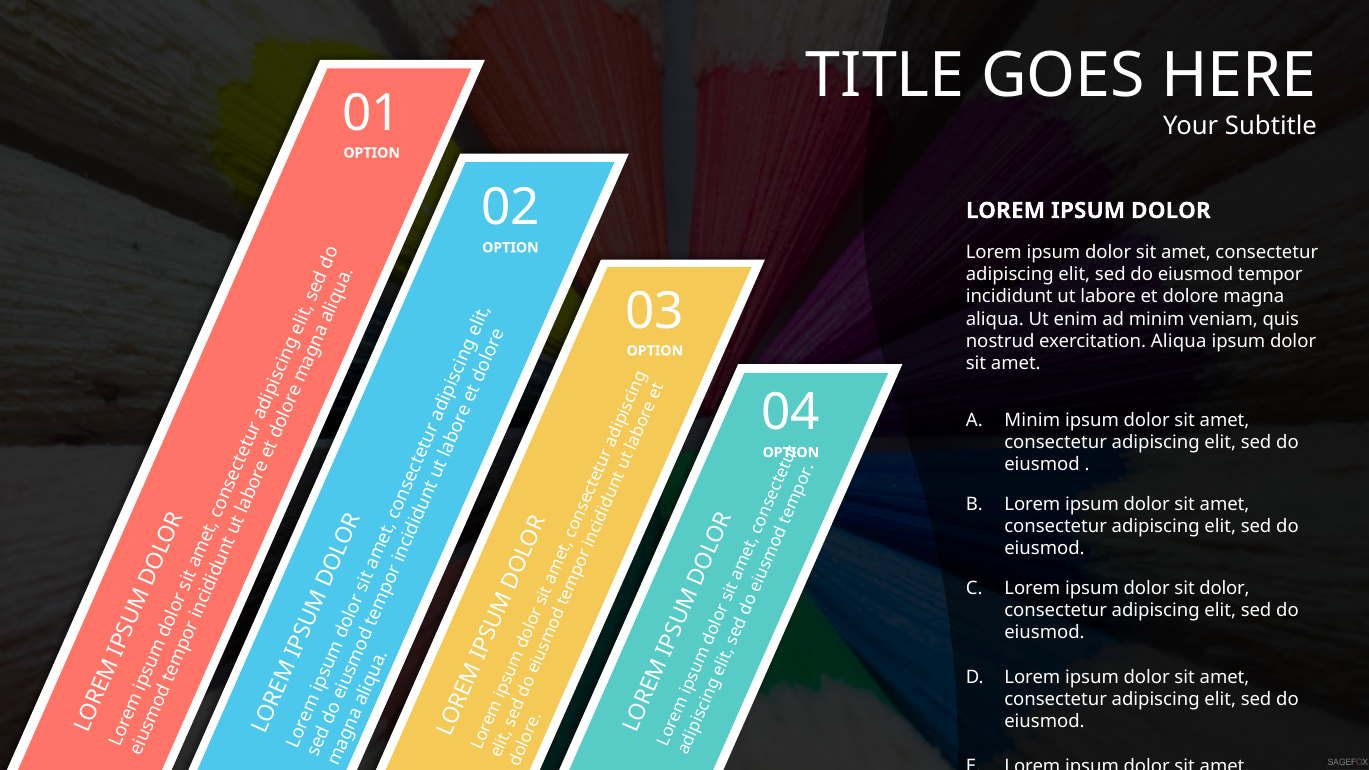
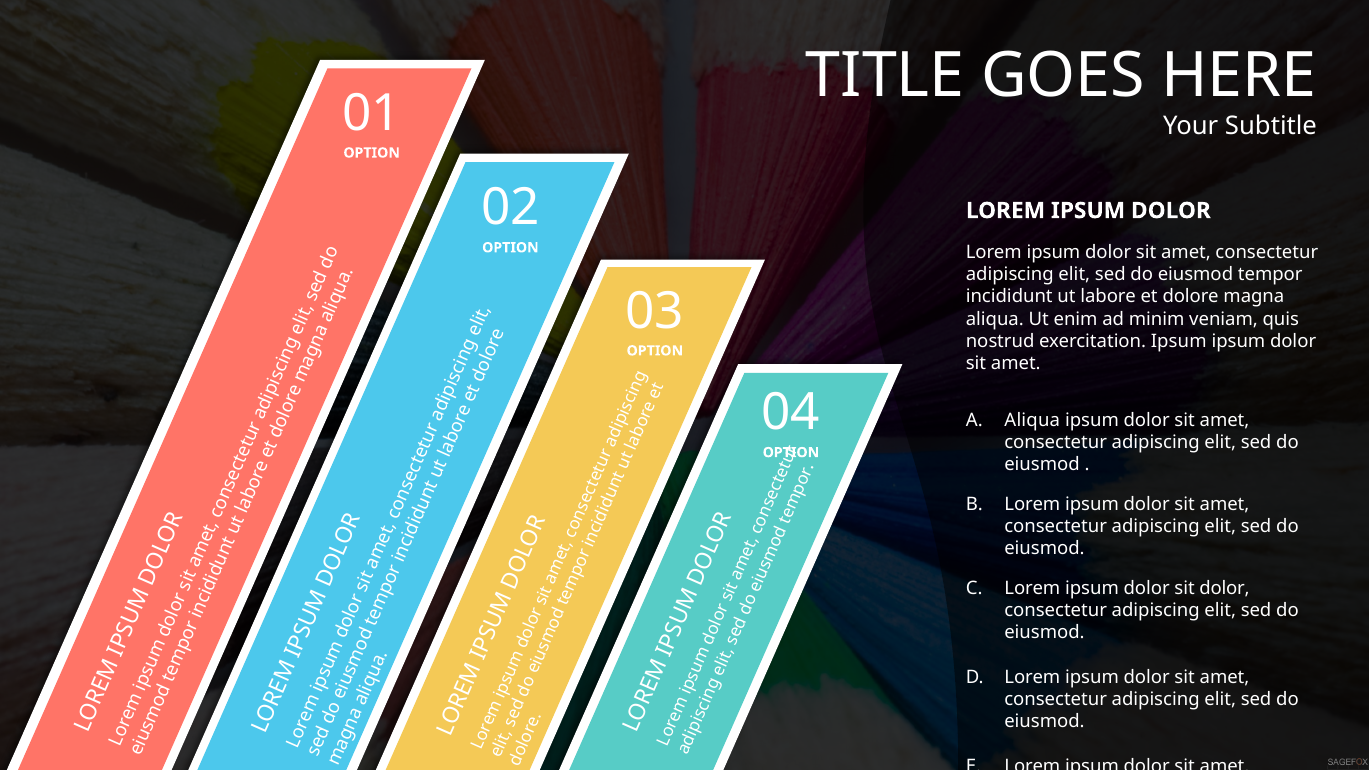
exercitation Aliqua: Aliqua -> Ipsum
Minim at (1032, 420): Minim -> Aliqua
